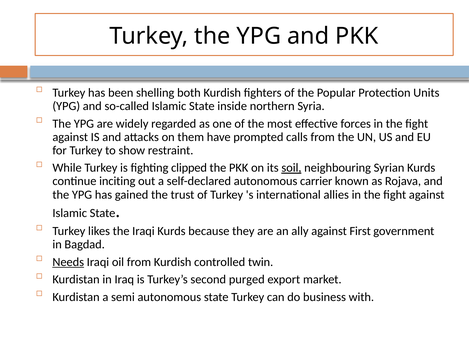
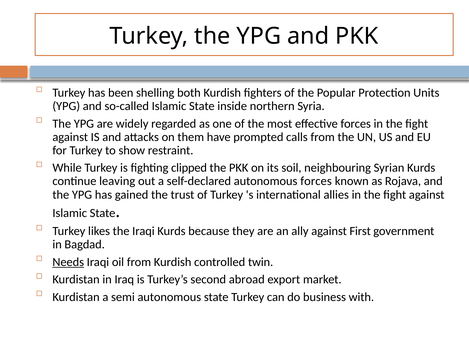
soil underline: present -> none
inciting: inciting -> leaving
autonomous carrier: carrier -> forces
purged: purged -> abroad
